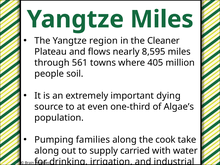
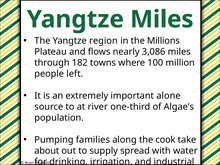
Cleaner: Cleaner -> Millions
8,595: 8,595 -> 3,086
561: 561 -> 182
405: 405 -> 100
soil: soil -> left
dying: dying -> alone
even: even -> river
along at (47, 151): along -> about
carried: carried -> spread
